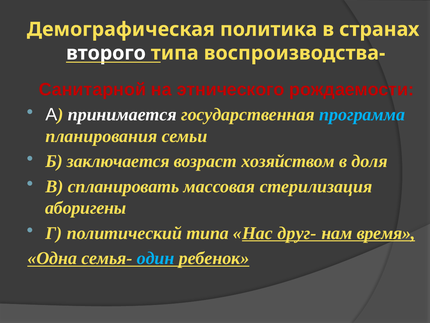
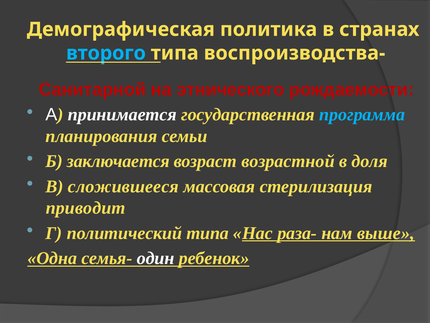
второго colour: white -> light blue
хозяйством: хозяйством -> возрастной
спланировать: спланировать -> сложившееся
аборигены: аборигены -> приводит
друг-: друг- -> раза-
время: время -> выше
один colour: light blue -> white
